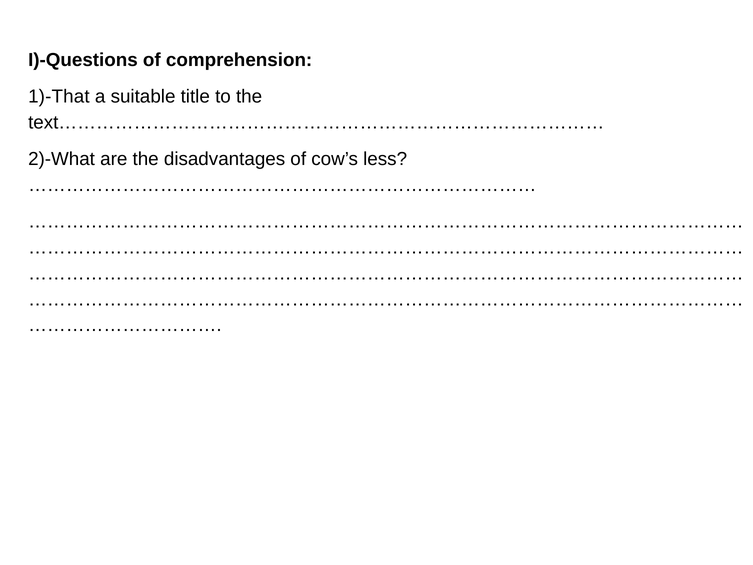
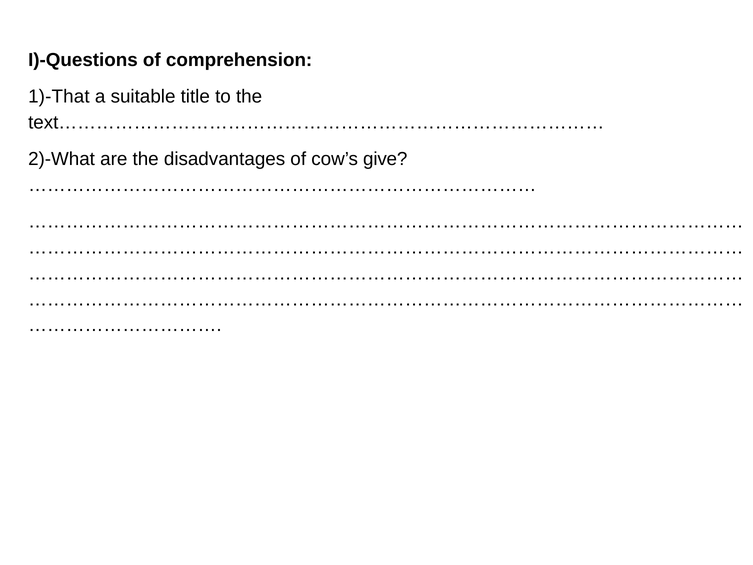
less: less -> give
